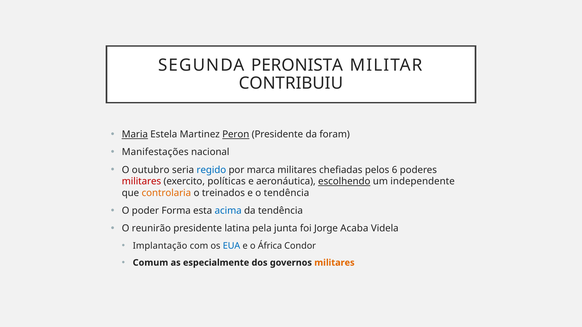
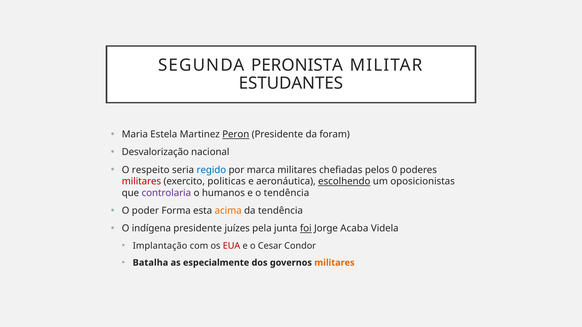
CONTRIBUIU: CONTRIBUIU -> ESTUDANTES
Maria underline: present -> none
Manifestações: Manifestações -> Desvalorização
outubro: outubro -> respeito
6: 6 -> 0
políticas: políticas -> politicas
independente: independente -> oposicionistas
controlaria colour: orange -> purple
treinados: treinados -> humanos
acima colour: blue -> orange
reunirão: reunirão -> indígena
latina: latina -> juízes
foi underline: none -> present
EUA colour: blue -> red
África: África -> Cesar
Comum: Comum -> Batalha
